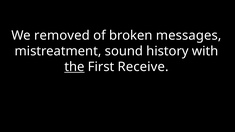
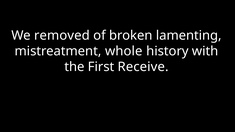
messages: messages -> lamenting
sound: sound -> whole
the underline: present -> none
